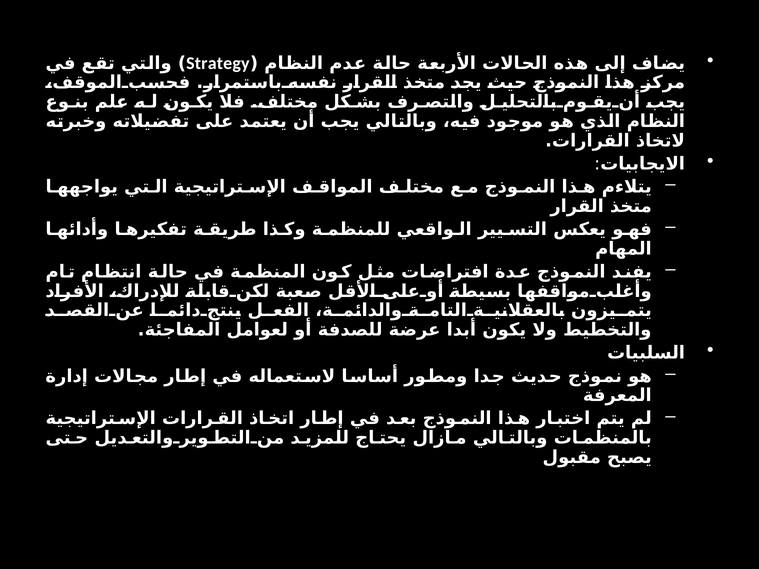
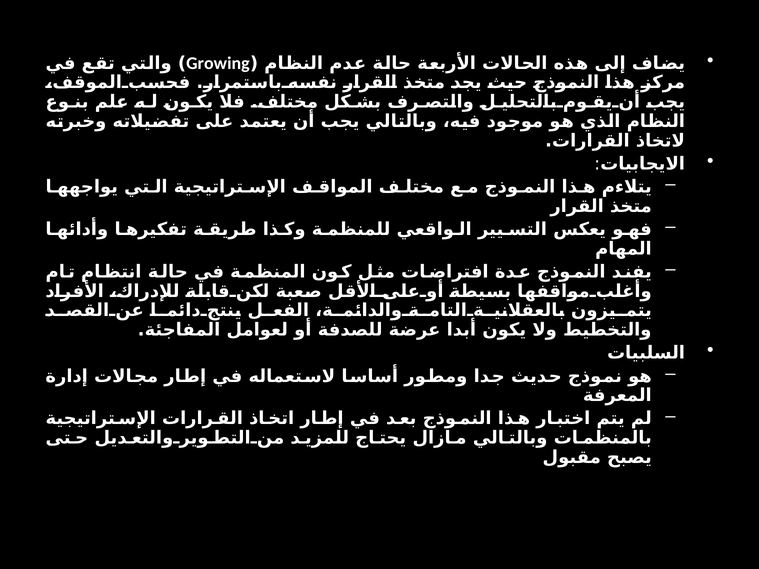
Strategy: Strategy -> Growing
